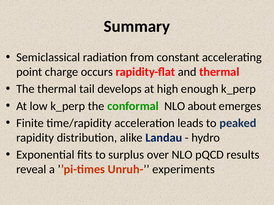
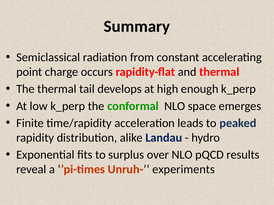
about: about -> space
